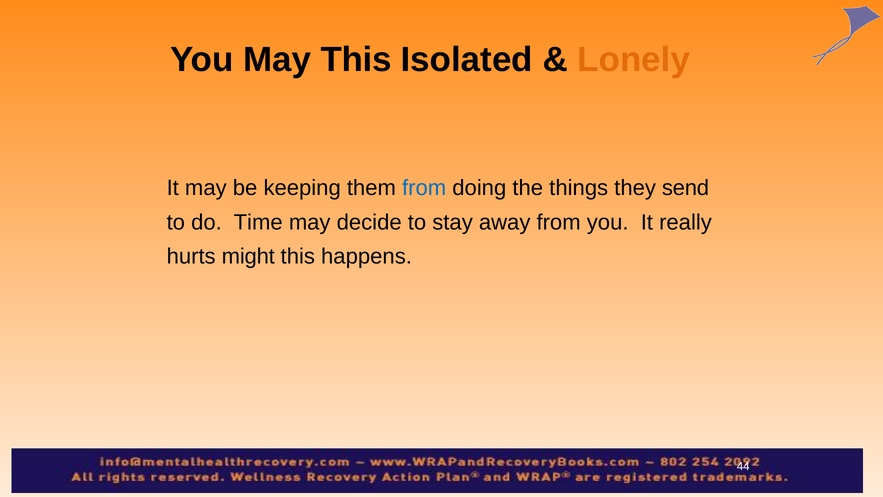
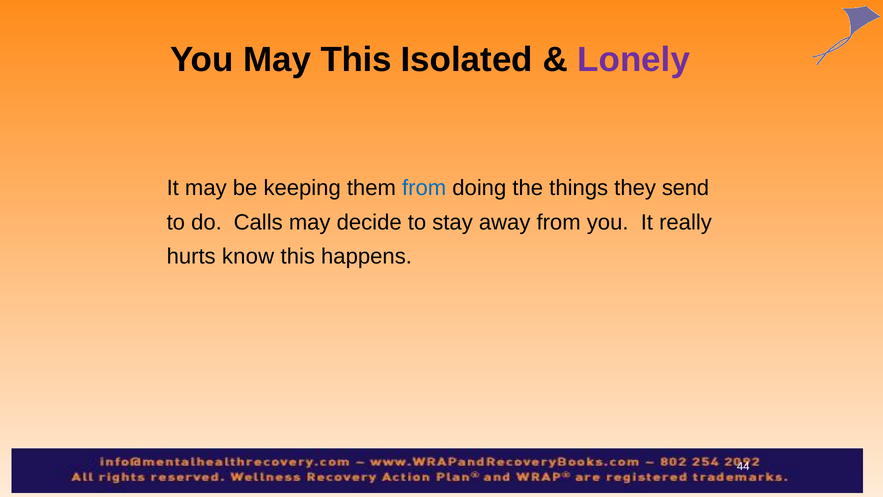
Lonely colour: orange -> purple
Time: Time -> Calls
might: might -> know
